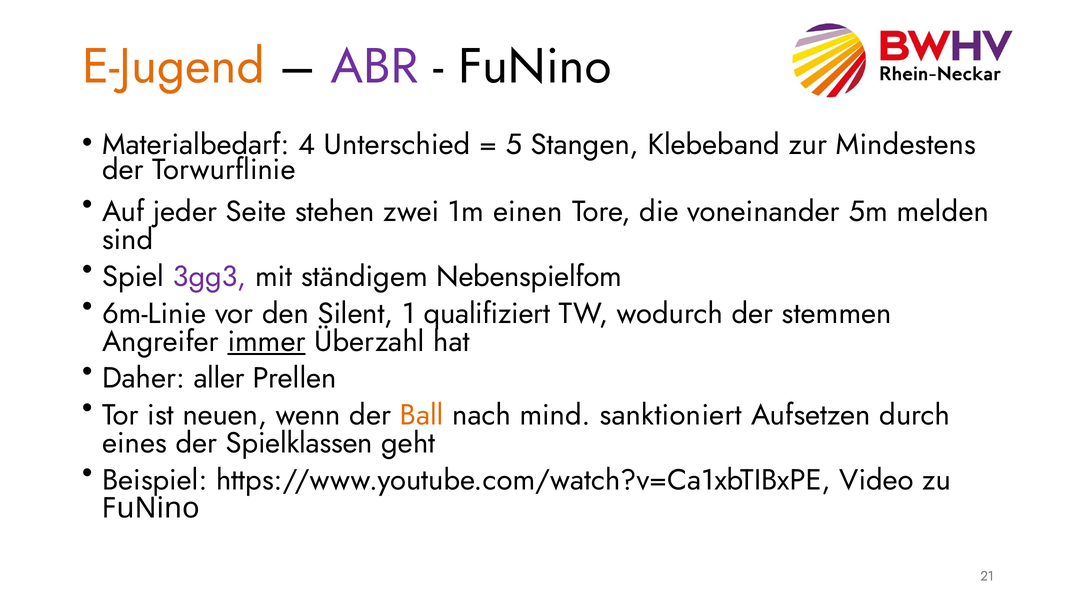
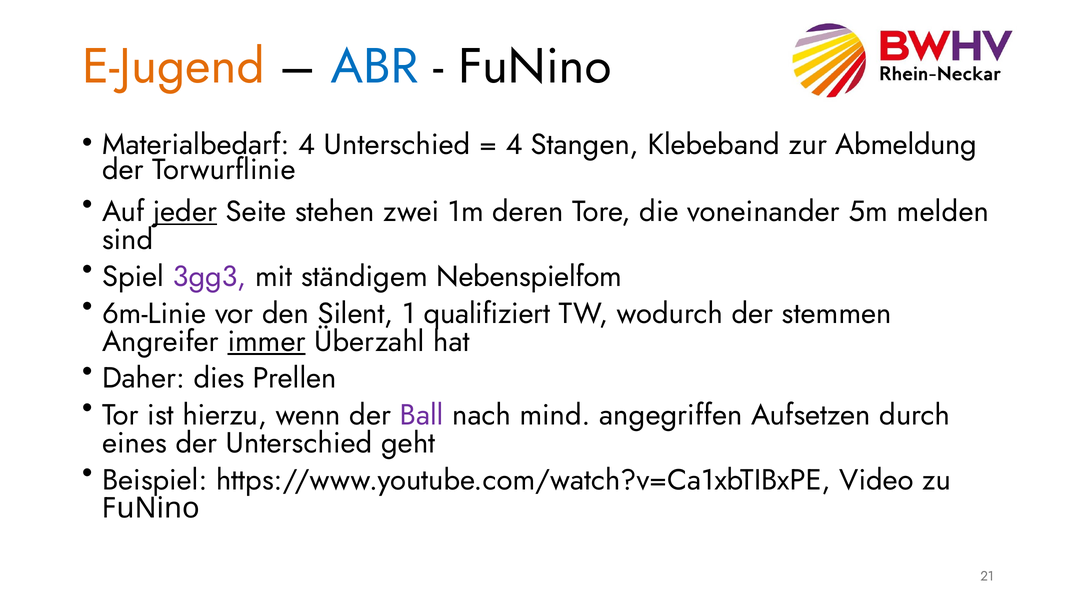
ABR colour: purple -> blue
5 at (514, 145): 5 -> 4
Mindestens: Mindestens -> Abmeldung
jeder underline: none -> present
einen: einen -> deren
aller: aller -> dies
neuen: neuen -> hierzu
Ball colour: orange -> purple
sanktioniert: sanktioniert -> angegriffen
der Spielklassen: Spielklassen -> Unterschied
